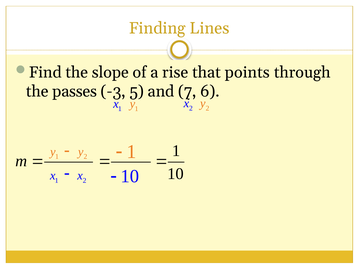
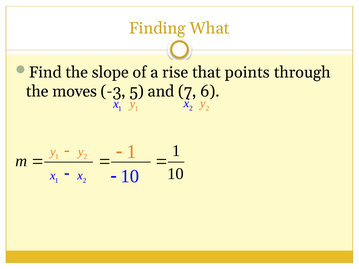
Lines: Lines -> What
passes: passes -> moves
